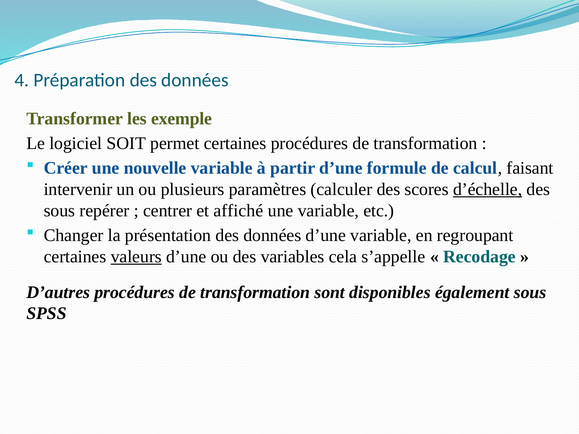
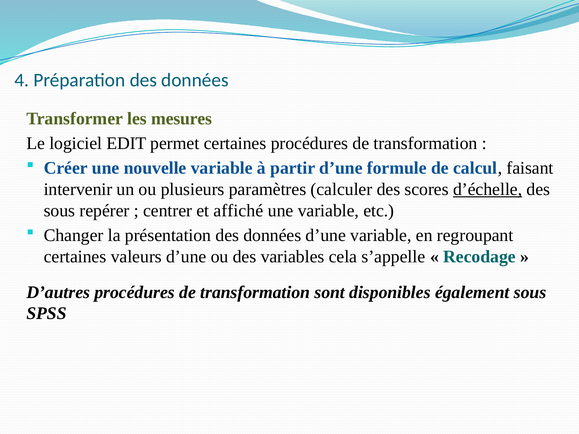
exemple: exemple -> mesures
SOIT: SOIT -> EDIT
valeurs underline: present -> none
